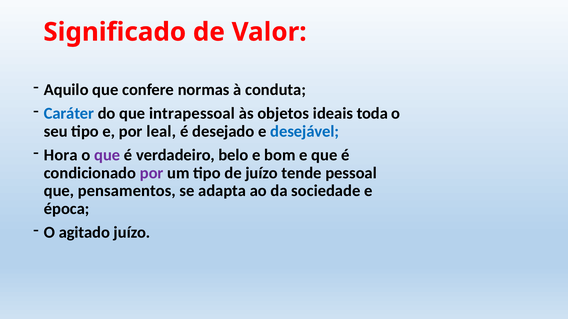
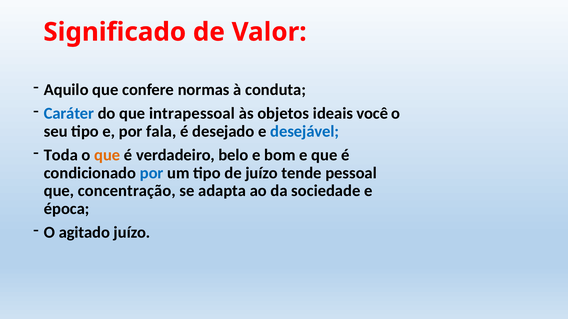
toda: toda -> você
leal: leal -> fala
Hora: Hora -> Toda
que at (107, 155) colour: purple -> orange
por at (152, 173) colour: purple -> blue
pensamentos: pensamentos -> concentração
